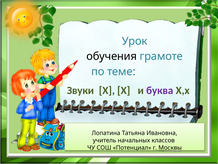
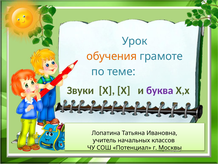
обучения colour: black -> orange
